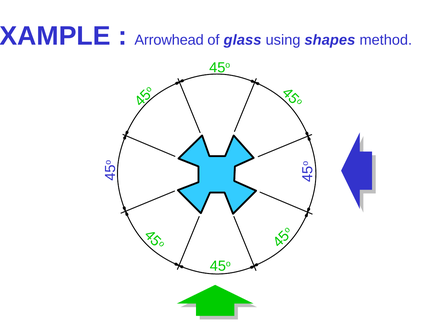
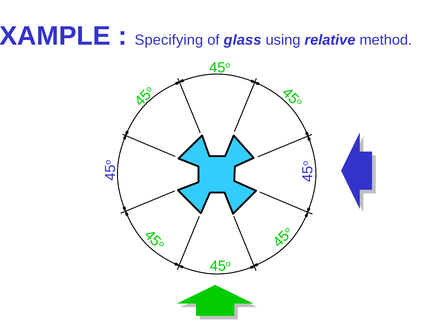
Arrowhead: Arrowhead -> Specifying
shapes: shapes -> relative
